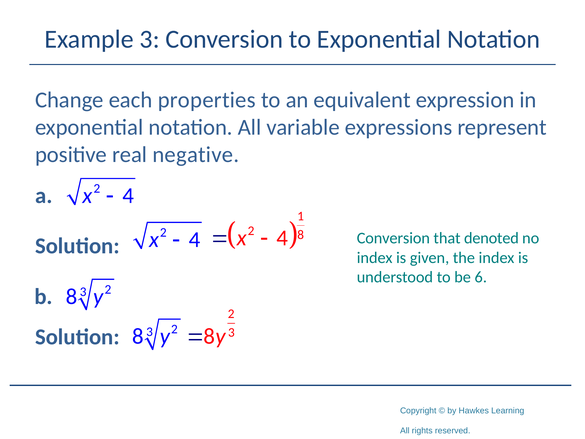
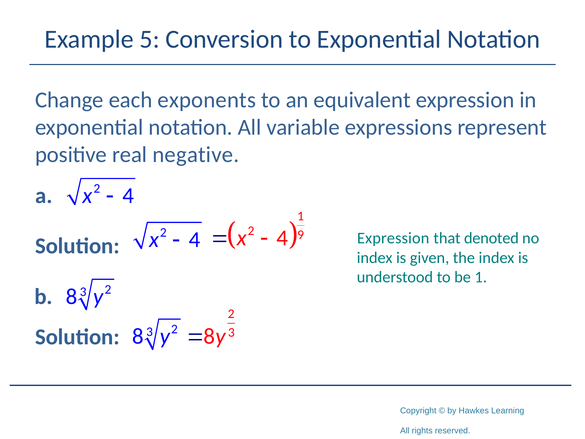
Example 3: 3 -> 5
properties: properties -> exponents
2 8: 8 -> 9
Conversion at (393, 238): Conversion -> Expression
be 6: 6 -> 1
